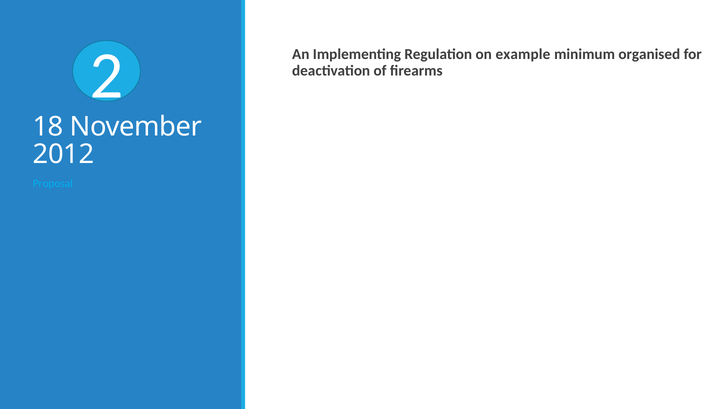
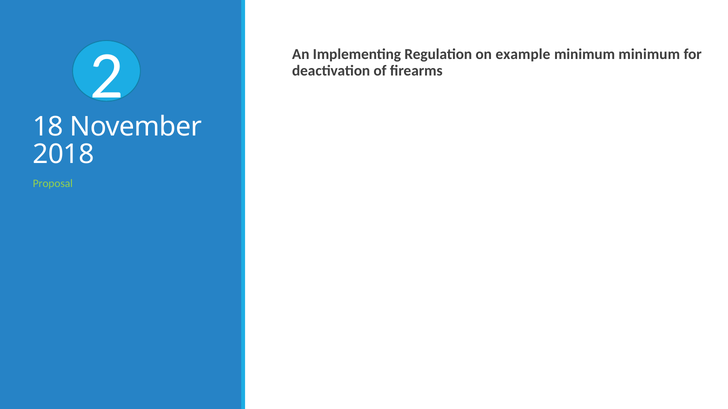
minimum organised: organised -> minimum
2012: 2012 -> 2018
Proposal colour: light blue -> light green
